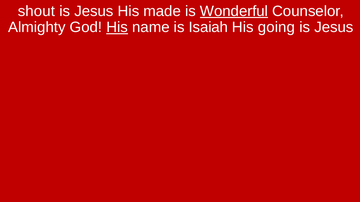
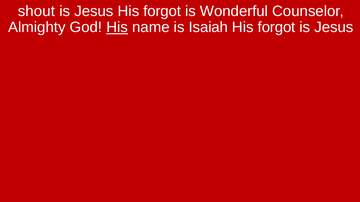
Jesus His made: made -> forgot
Wonderful underline: present -> none
going at (276, 27): going -> forgot
